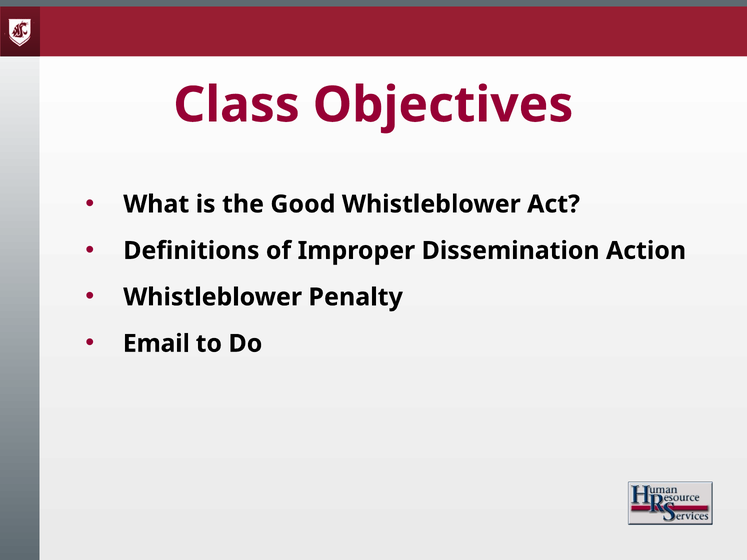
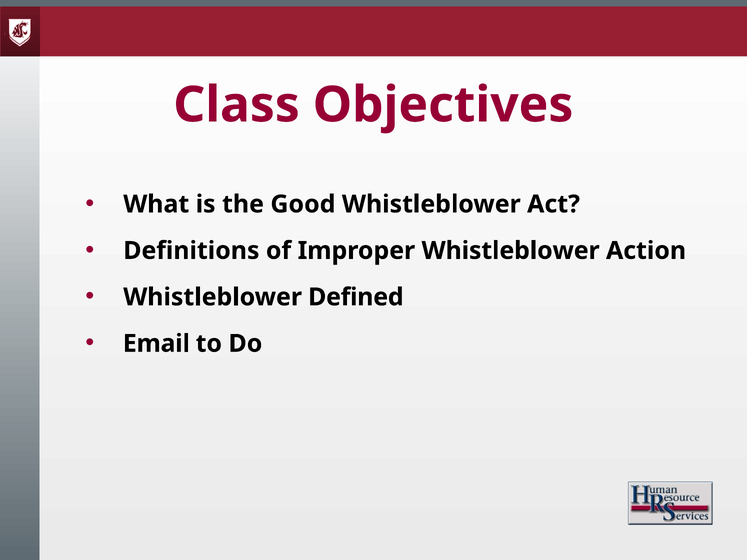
Improper Dissemination: Dissemination -> Whistleblower
Penalty: Penalty -> Defined
